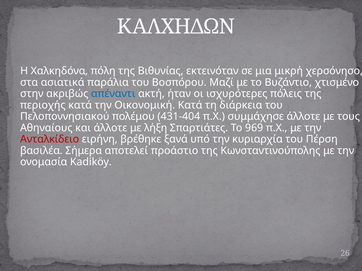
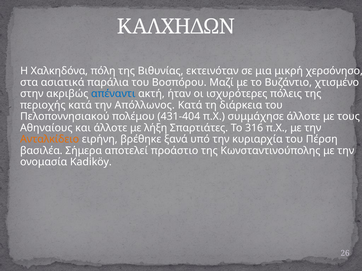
Οικονομική: Οικονομική -> Απόλλωνος
969: 969 -> 316
Ανταλκίδειο colour: red -> orange
